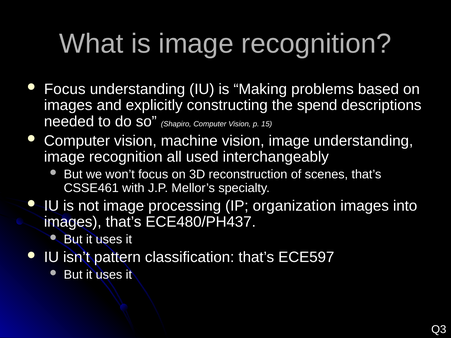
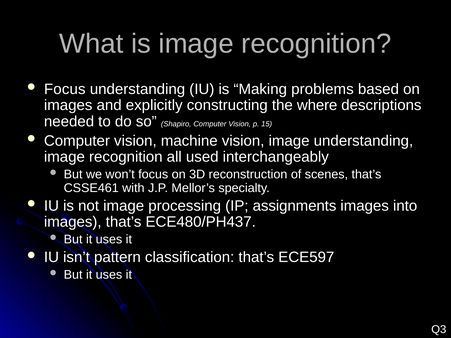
spend: spend -> where
organization: organization -> assignments
